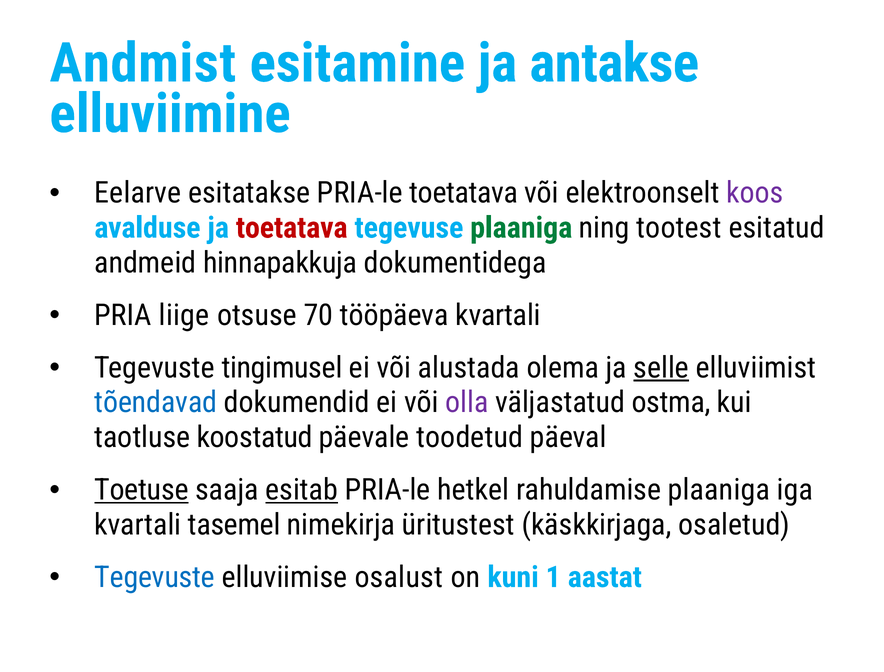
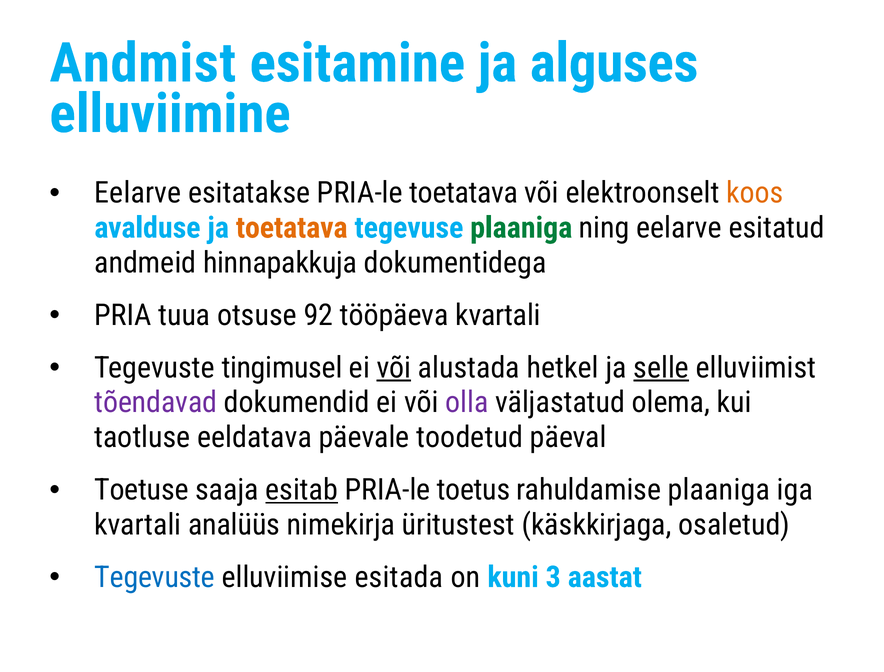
antakse: antakse -> alguses
koos colour: purple -> orange
toetatava at (292, 228) colour: red -> orange
ning tootest: tootest -> eelarve
liige: liige -> tuua
70: 70 -> 92
või at (394, 368) underline: none -> present
olema: olema -> hetkel
tõendavad colour: blue -> purple
ostma: ostma -> olema
koostatud: koostatud -> eeldatava
Toetuse underline: present -> none
hetkel: hetkel -> toetus
tasemel: tasemel -> analüüs
osalust: osalust -> esitada
1: 1 -> 3
